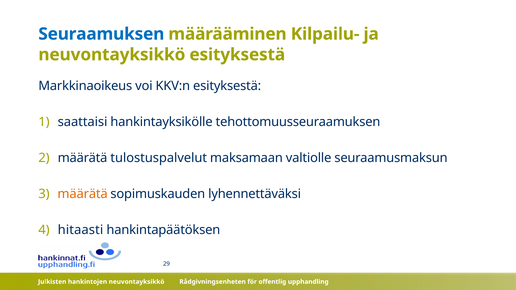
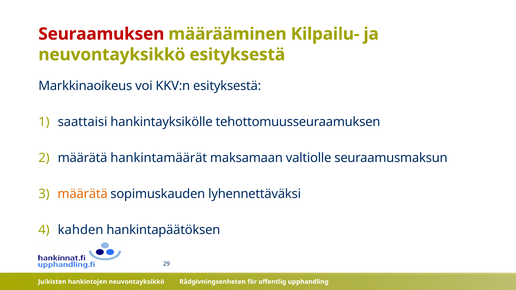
Seuraamuksen colour: blue -> red
tulostuspalvelut: tulostuspalvelut -> hankintamäärät
hitaasti: hitaasti -> kahden
